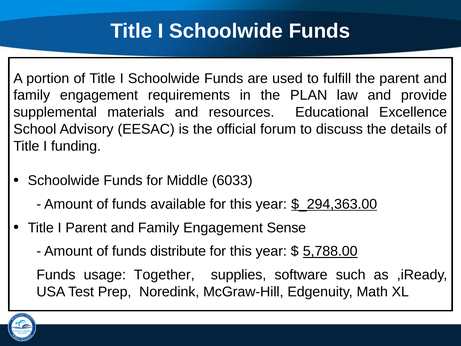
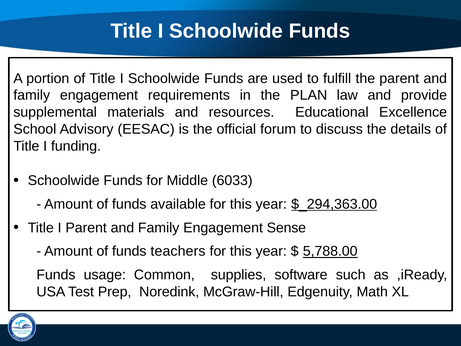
distribute: distribute -> teachers
Together: Together -> Common
